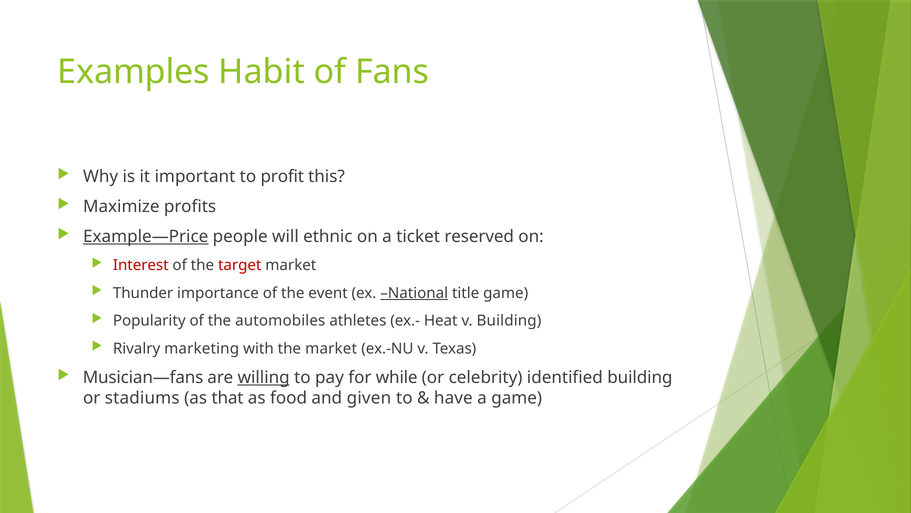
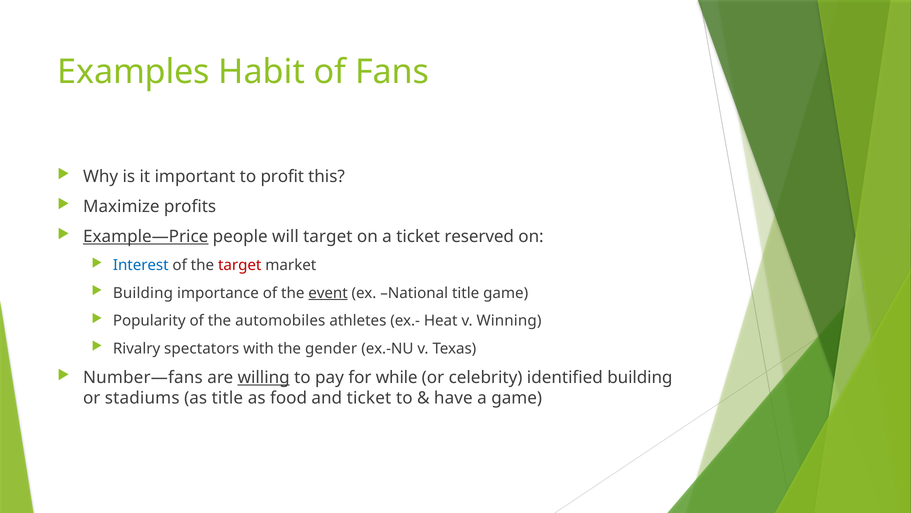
will ethnic: ethnic -> target
Interest colour: red -> blue
Thunder at (143, 293): Thunder -> Building
event underline: none -> present
National underline: present -> none
v Building: Building -> Winning
marketing: marketing -> spectators
the market: market -> gender
Musician—fans: Musician—fans -> Number—fans
as that: that -> title
and given: given -> ticket
